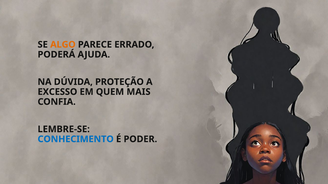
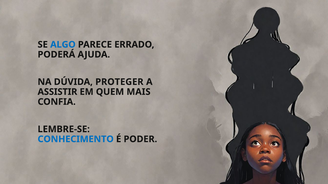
ALGO colour: orange -> blue
PROTEÇÃO: PROTEÇÃO -> PROTEGER
EXCESSO: EXCESSO -> ASSISTIR
